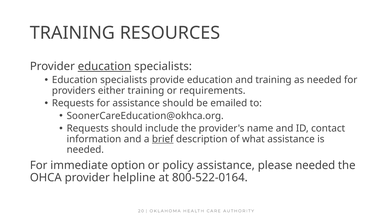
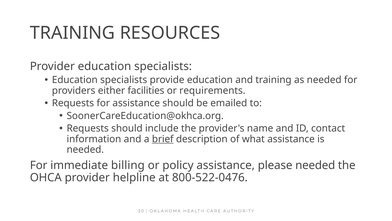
education at (105, 66) underline: present -> none
either training: training -> facilities
option: option -> billing
800-522-0164: 800-522-0164 -> 800-522-0476
